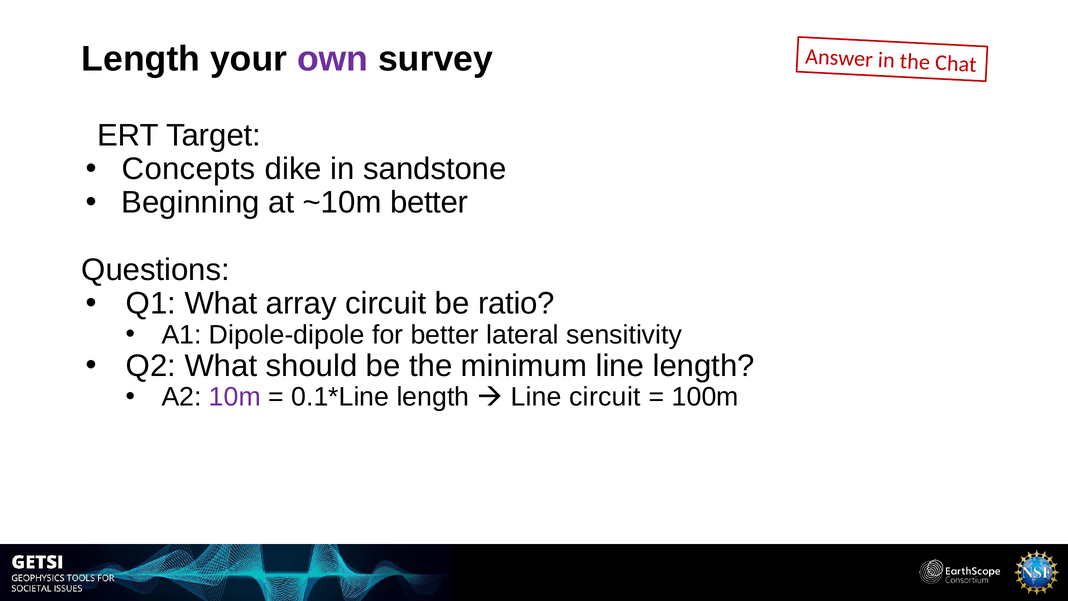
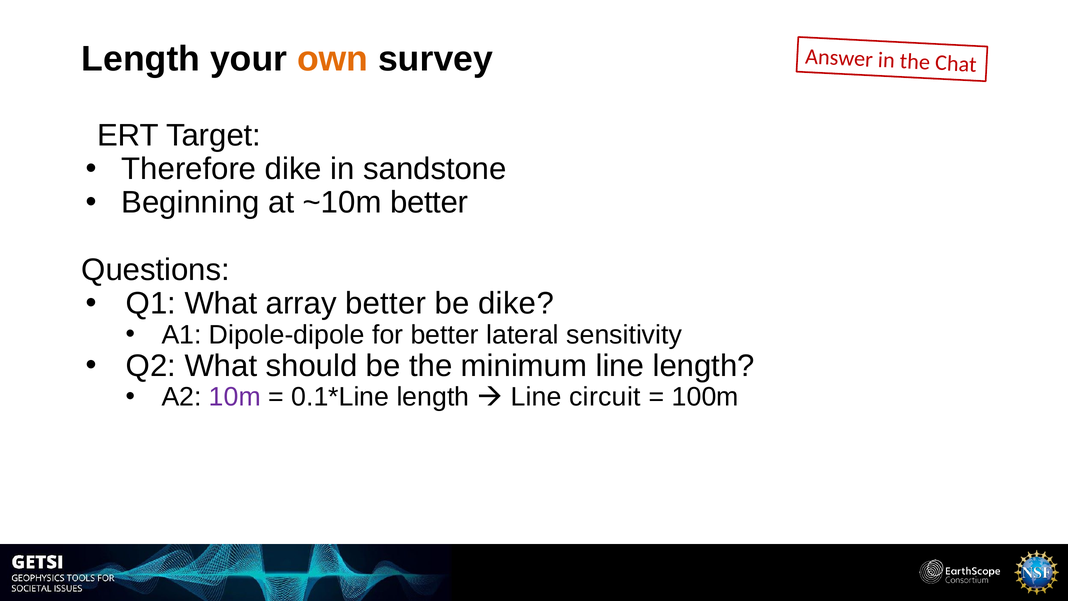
own colour: purple -> orange
Concepts: Concepts -> Therefore
array circuit: circuit -> better
be ratio: ratio -> dike
